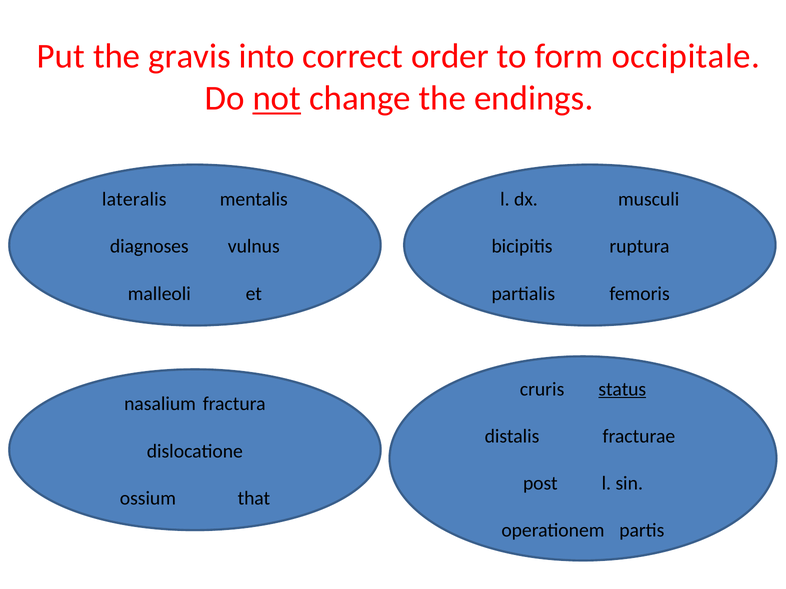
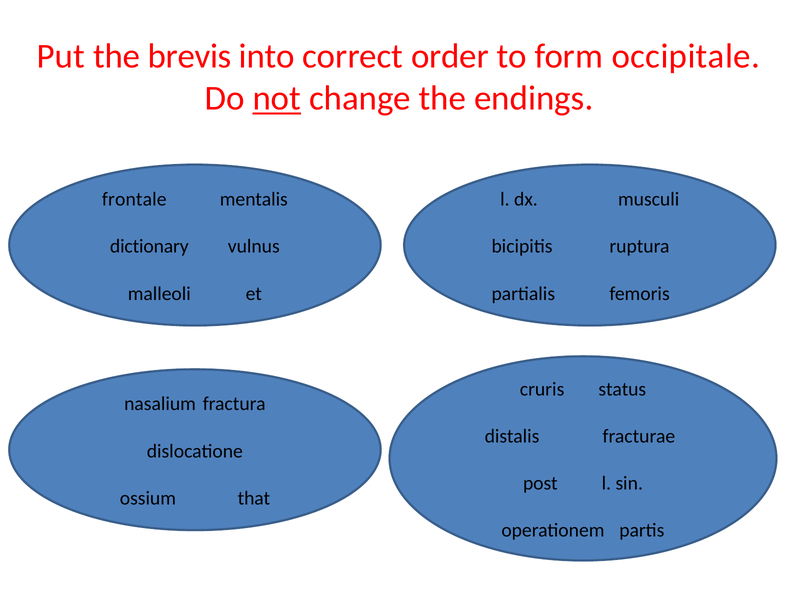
gravis: gravis -> brevis
lateralis: lateralis -> frontale
diagnoses: diagnoses -> dictionary
status underline: present -> none
